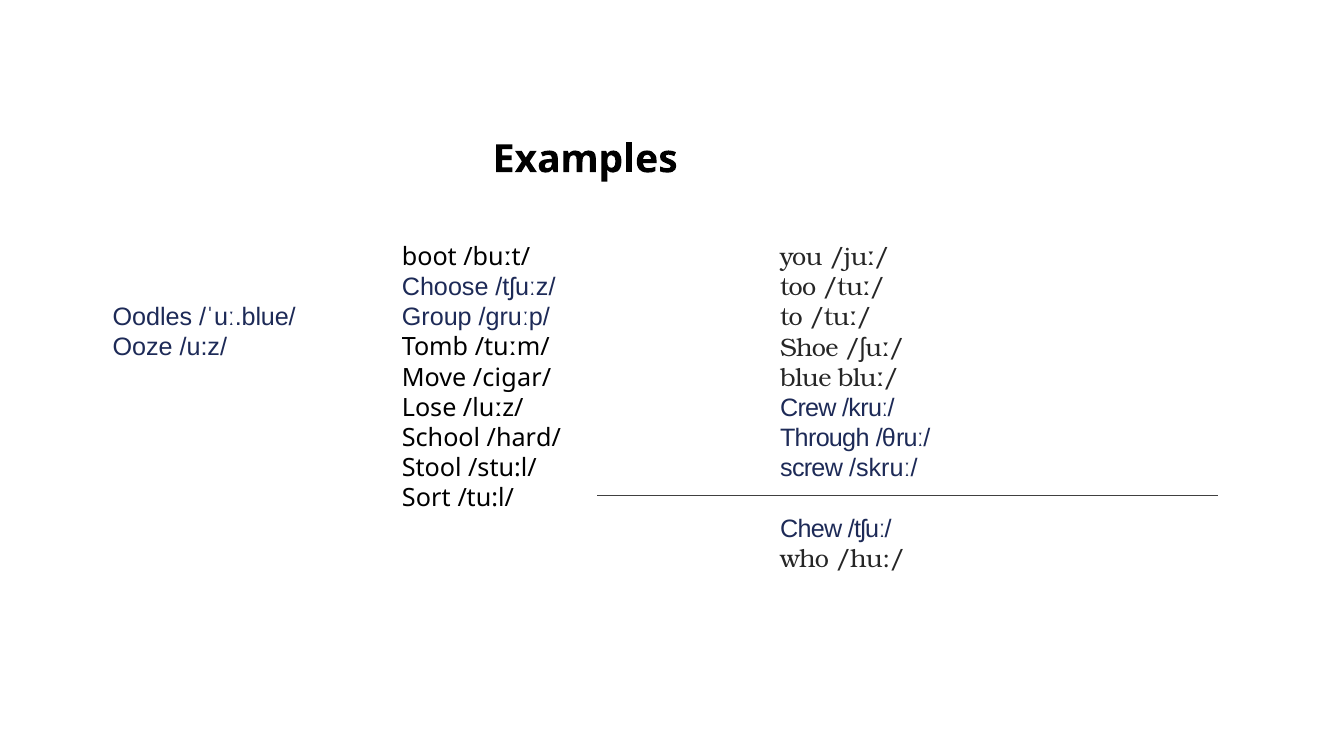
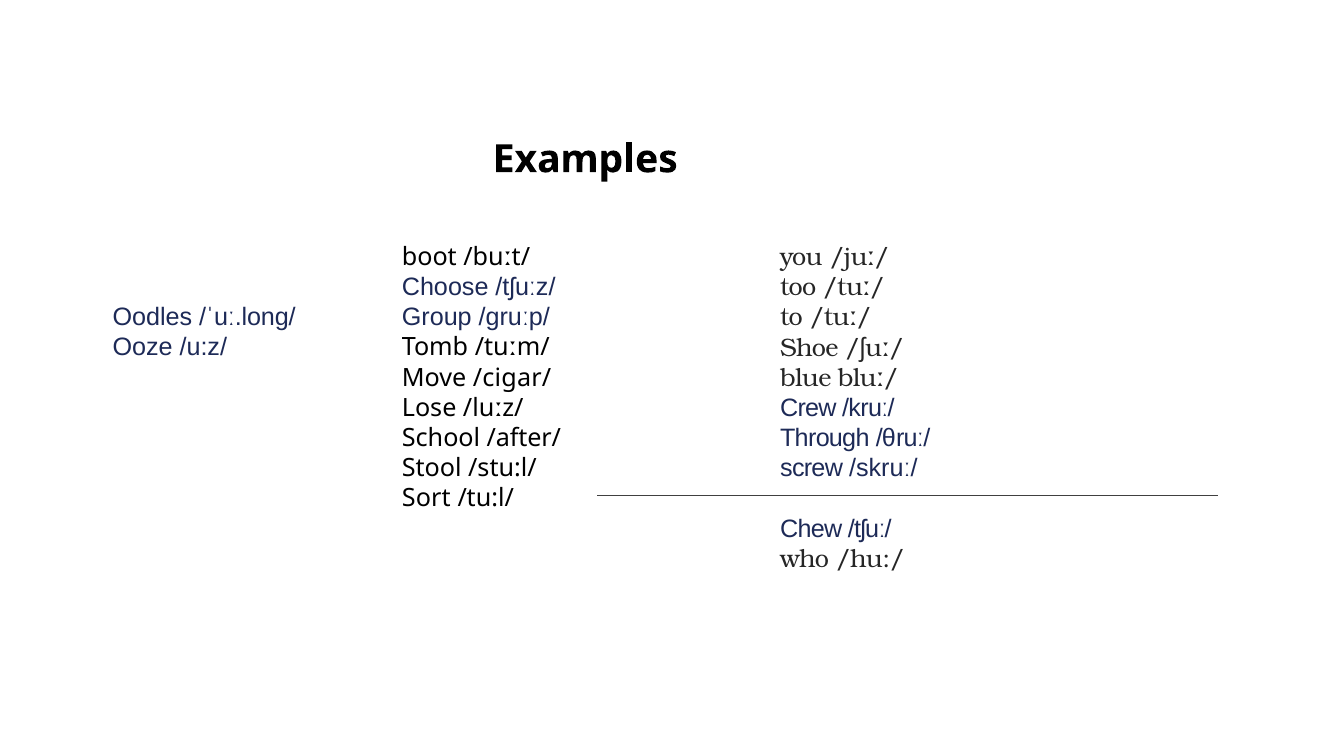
/ˈuː.blue/: /ˈuː.blue/ -> /ˈuː.long/
/hard/: /hard/ -> /after/
